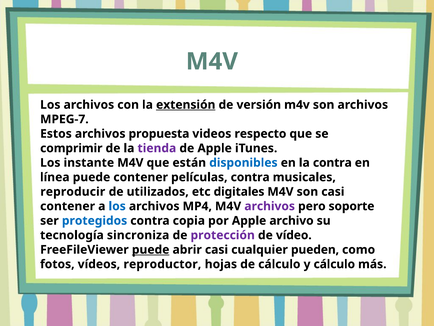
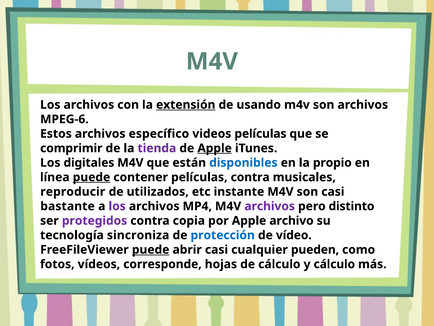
versión: versión -> usando
MPEG-7: MPEG-7 -> MPEG-6
propuesta: propuesta -> específico
videos respecto: respecto -> películas
Apple at (215, 148) underline: none -> present
instante: instante -> digitales
la contra: contra -> propio
puede at (91, 177) underline: none -> present
digitales: digitales -> instante
contener at (68, 206): contener -> bastante
los at (117, 206) colour: blue -> purple
soporte: soporte -> distinto
protegidos colour: blue -> purple
protección colour: purple -> blue
reproductor: reproductor -> corresponde
